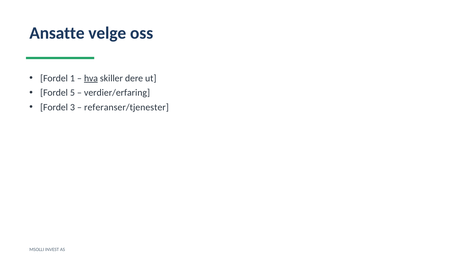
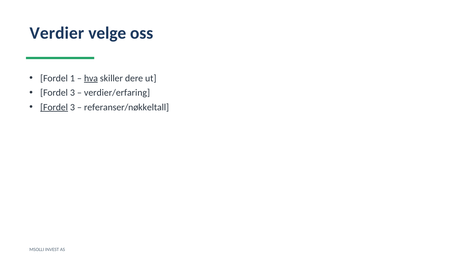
Ansatte: Ansatte -> Verdier
5 at (72, 93): 5 -> 3
Fordel at (54, 107) underline: none -> present
referanser/tjenester: referanser/tjenester -> referanser/nøkkeltall
